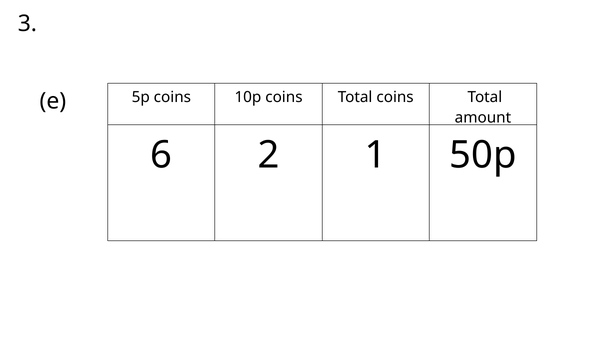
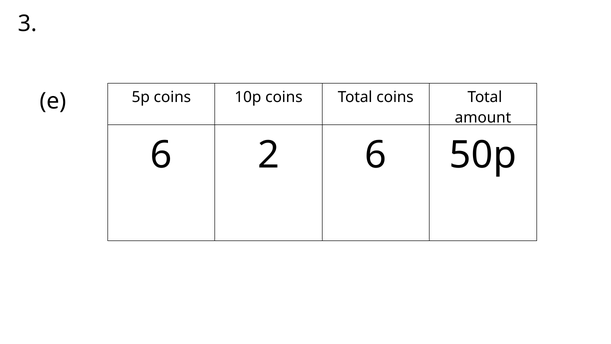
2 1: 1 -> 6
